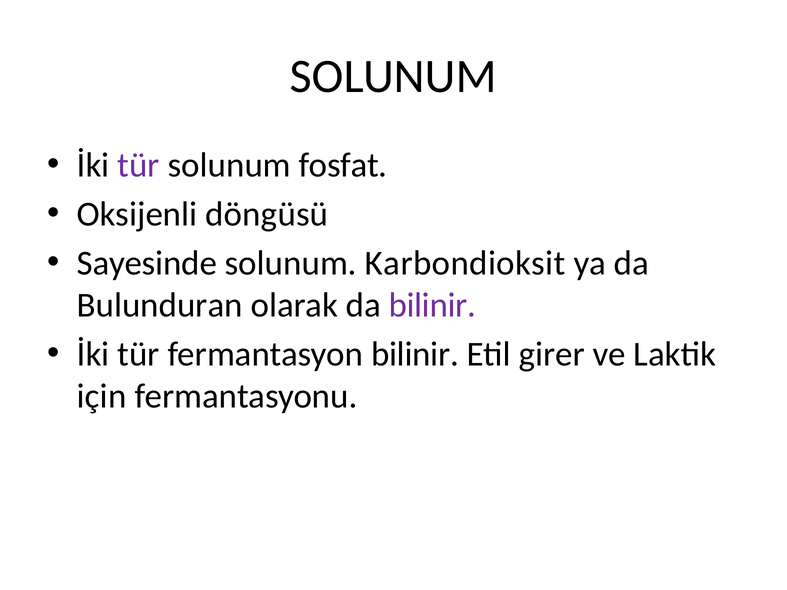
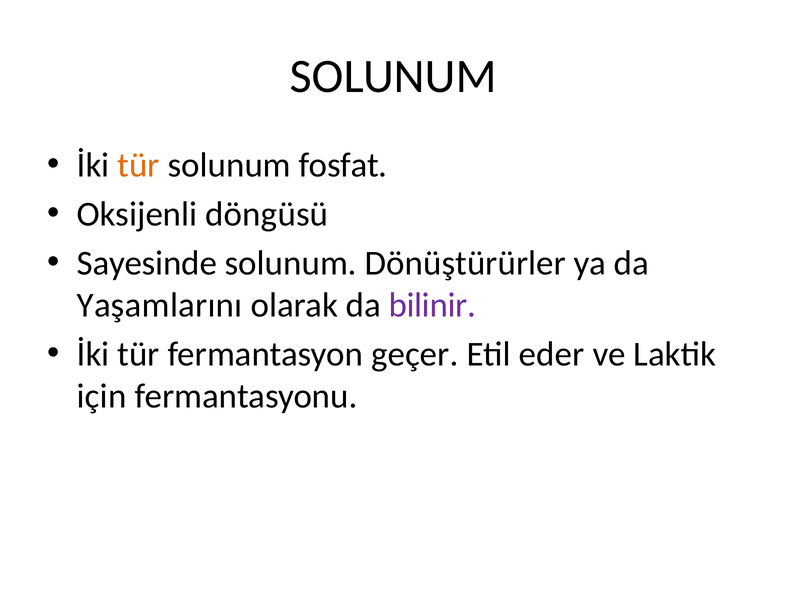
tür at (139, 165) colour: purple -> orange
Karbondioksit: Karbondioksit -> Dönüştürürler
Bulunduran: Bulunduran -> Yaşamlarını
fermantasyon bilinir: bilinir -> geçer
girer: girer -> eder
